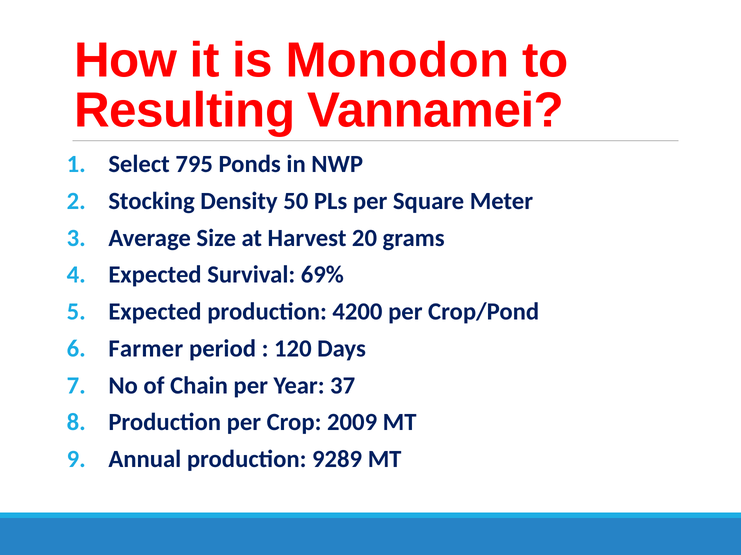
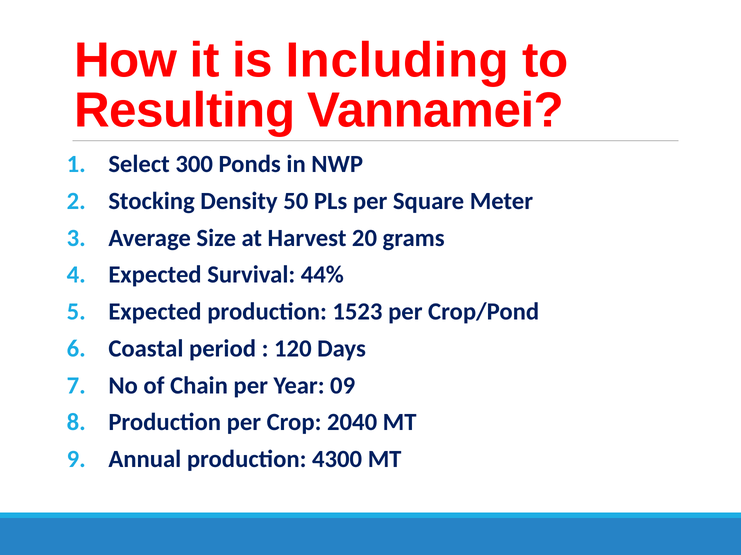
Monodon: Monodon -> Including
795: 795 -> 300
69%: 69% -> 44%
4200: 4200 -> 1523
Farmer: Farmer -> Coastal
37: 37 -> 09
2009: 2009 -> 2040
9289: 9289 -> 4300
